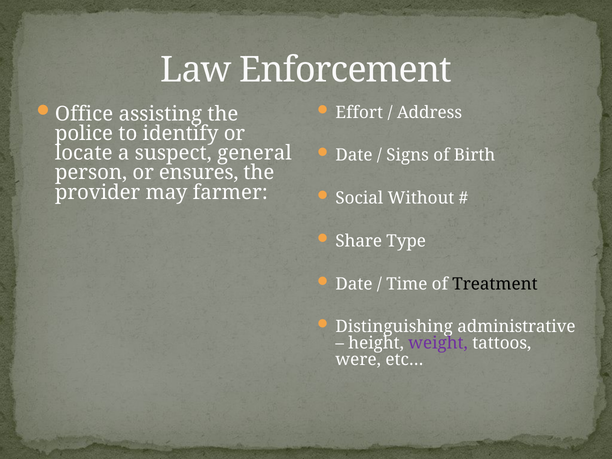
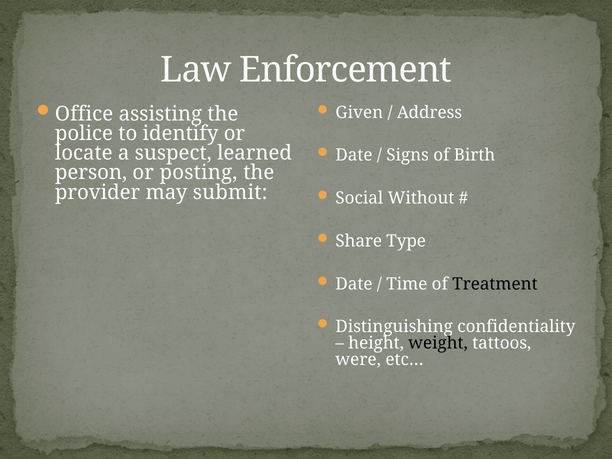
Effort: Effort -> Given
general: general -> learned
ensures: ensures -> posting
farmer: farmer -> submit
administrative: administrative -> confidentiality
weight colour: purple -> black
